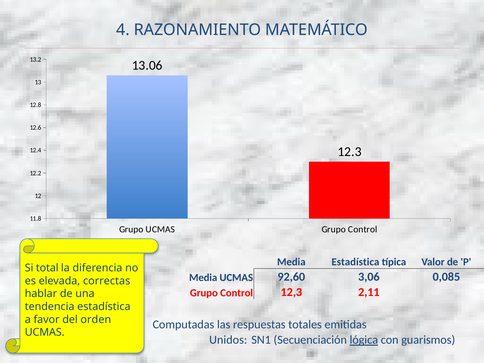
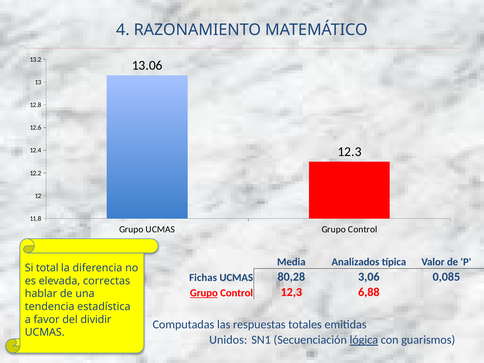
Media Estadística: Estadística -> Analizados
Media at (203, 277): Media -> Fichas
92,60: 92,60 -> 80,28
Grupo at (204, 293) underline: none -> present
2,11: 2,11 -> 6,88
orden: orden -> dividir
